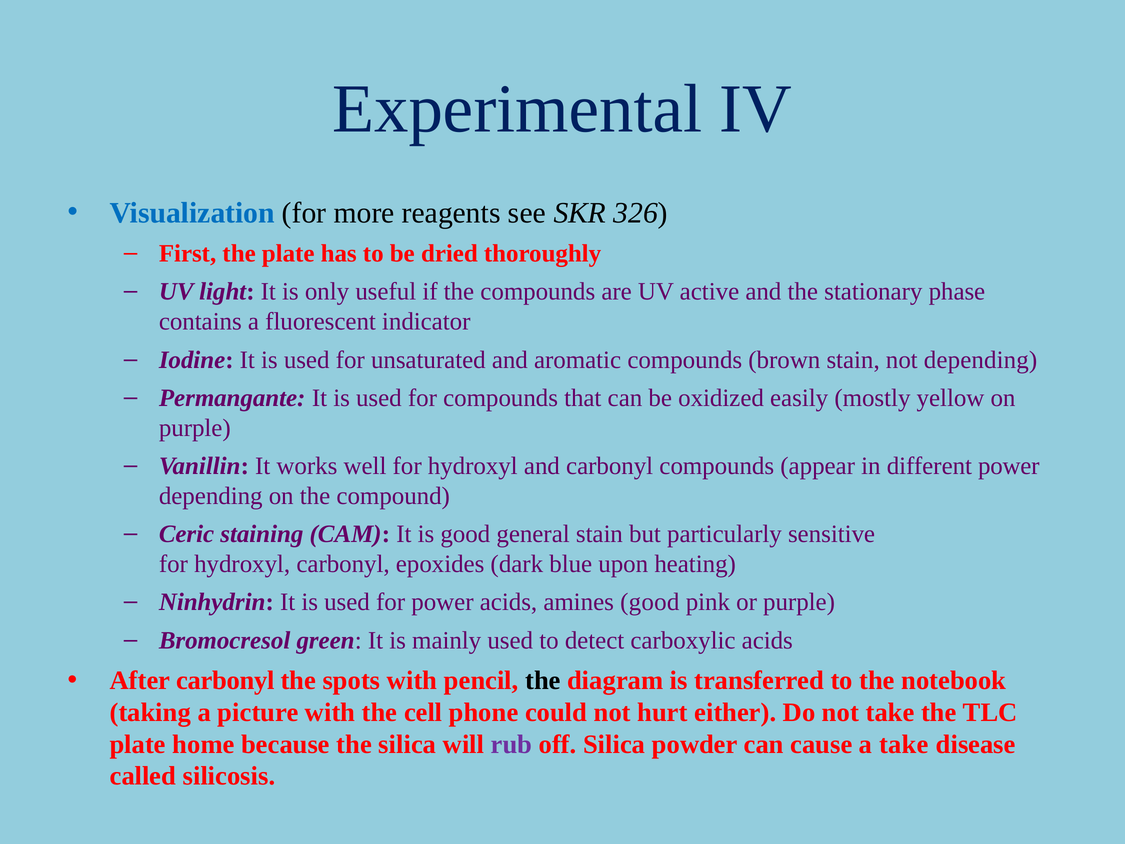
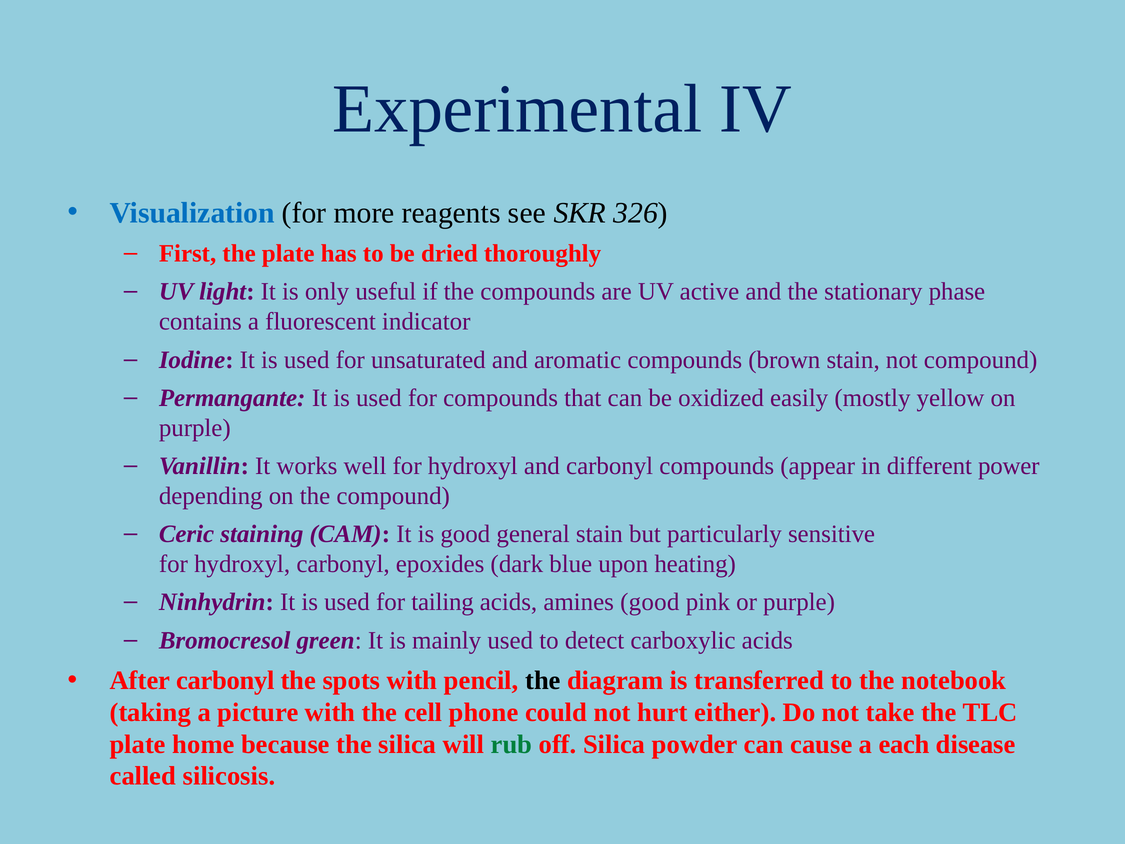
not depending: depending -> compound
for power: power -> tailing
rub colour: purple -> green
a take: take -> each
